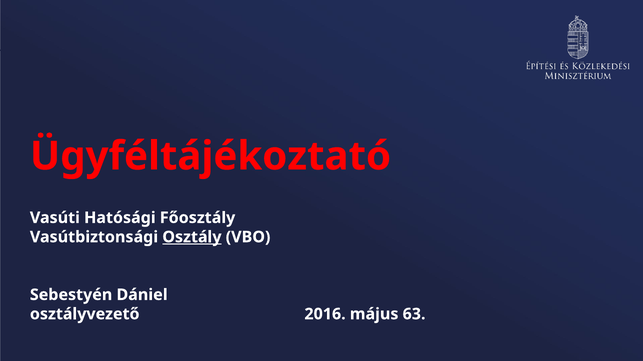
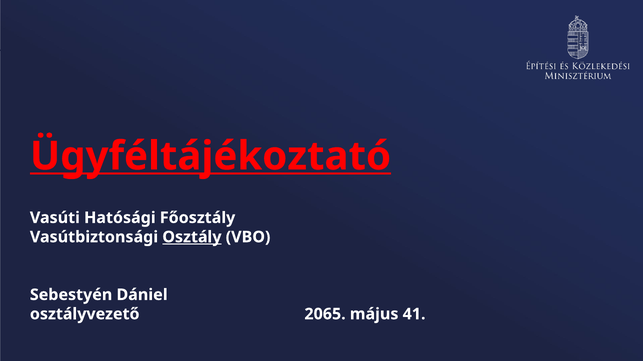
Ügyféltájékoztató underline: none -> present
2016: 2016 -> 2065
63: 63 -> 41
